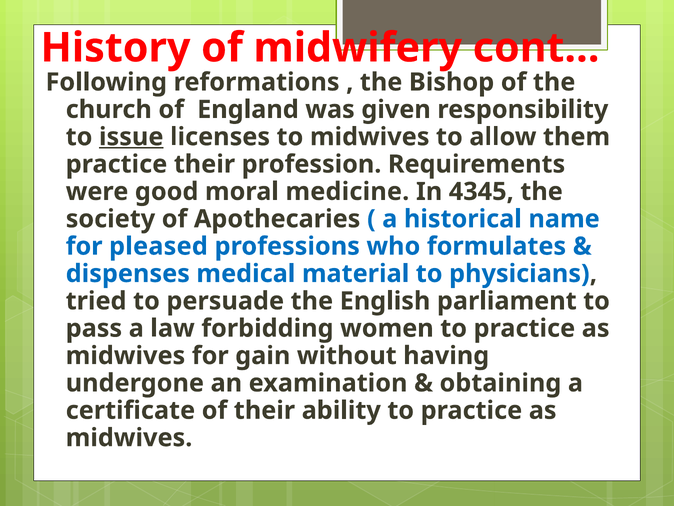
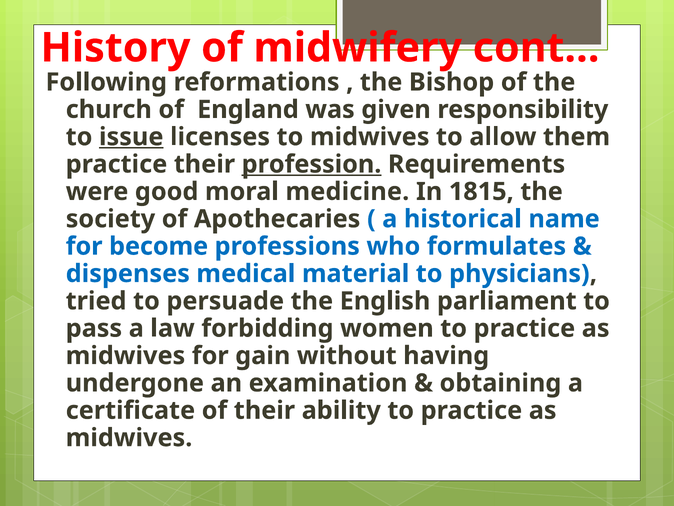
profession underline: none -> present
4345: 4345 -> 1815
pleased: pleased -> become
